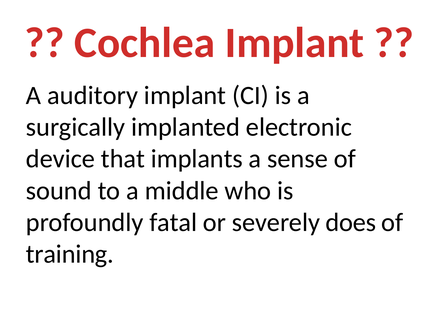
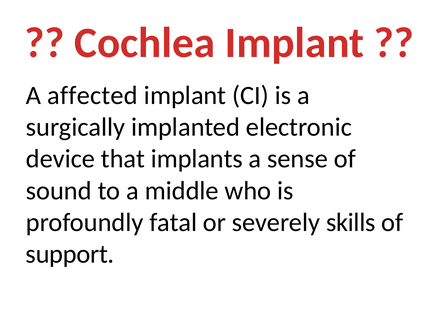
auditory: auditory -> affected
does: does -> skills
training: training -> support
